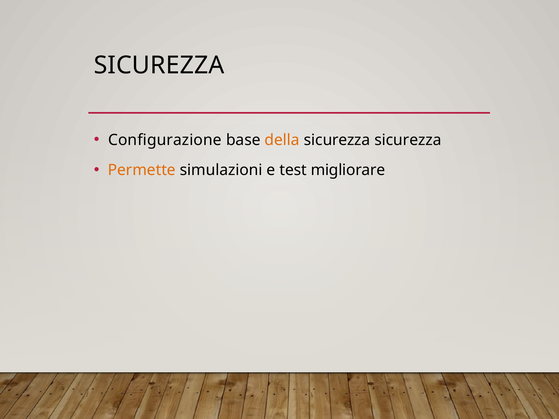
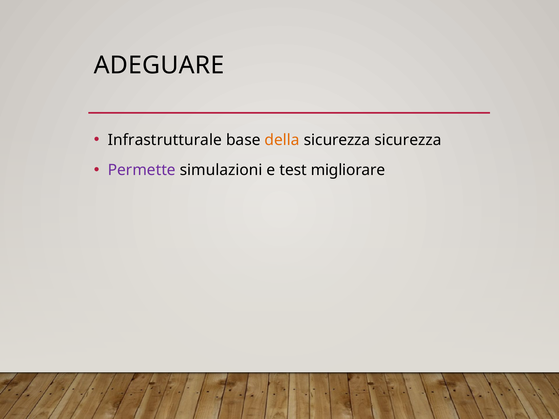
SICUREZZA at (159, 65): SICUREZZA -> ADEGUARE
Configurazione: Configurazione -> Infrastrutturale
Permette colour: orange -> purple
